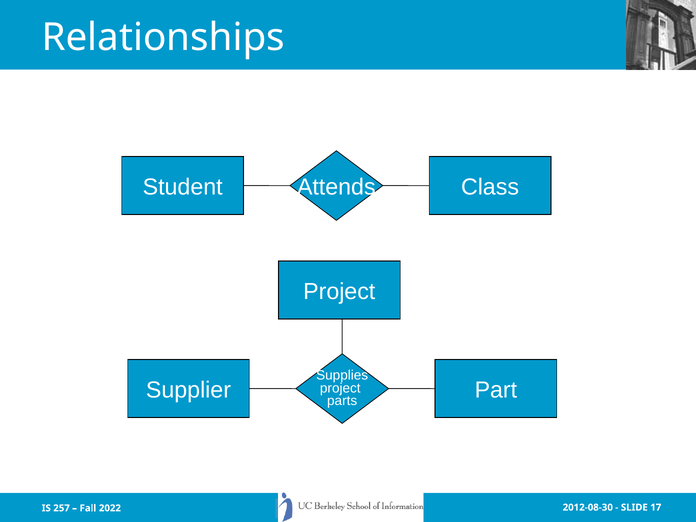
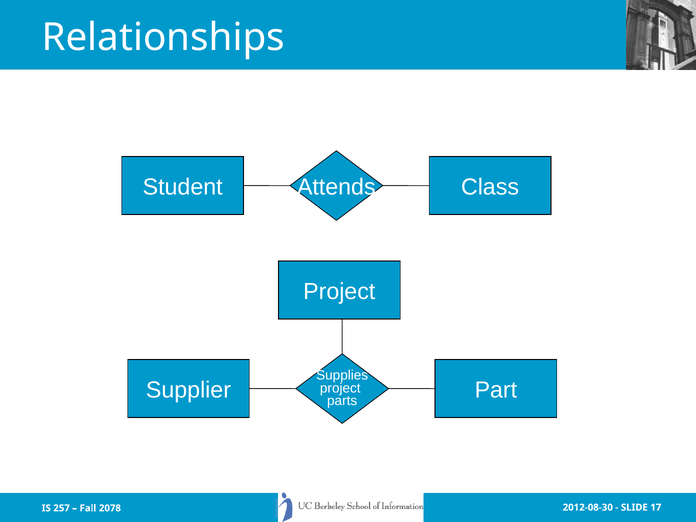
2022: 2022 -> 2078
